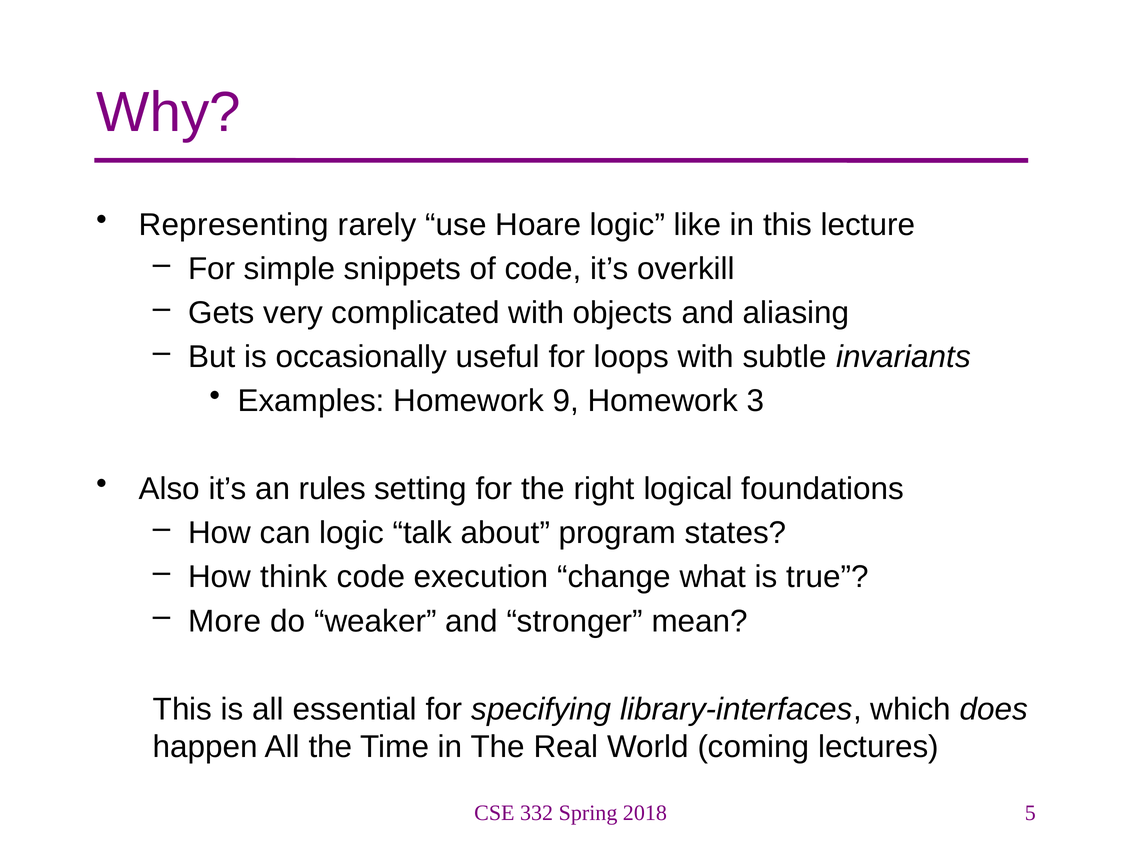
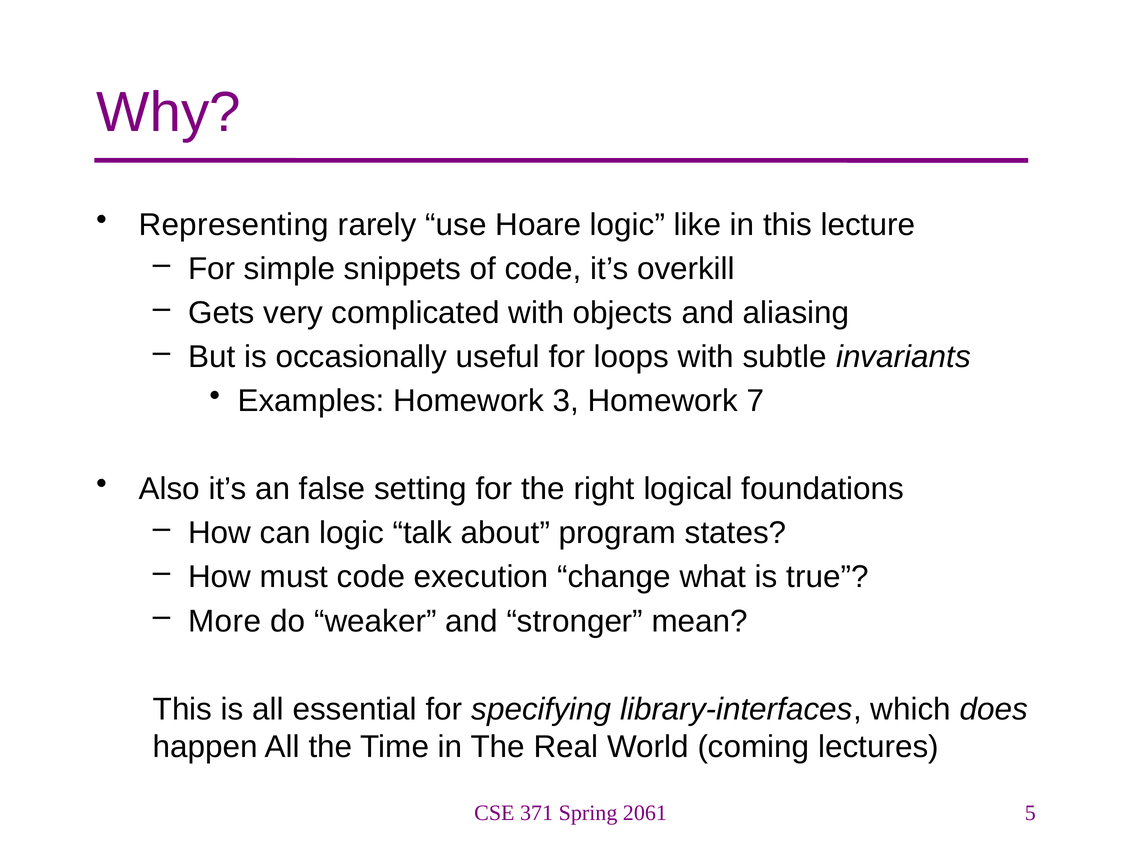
9: 9 -> 3
3: 3 -> 7
rules: rules -> false
think: think -> must
332: 332 -> 371
2018: 2018 -> 2061
